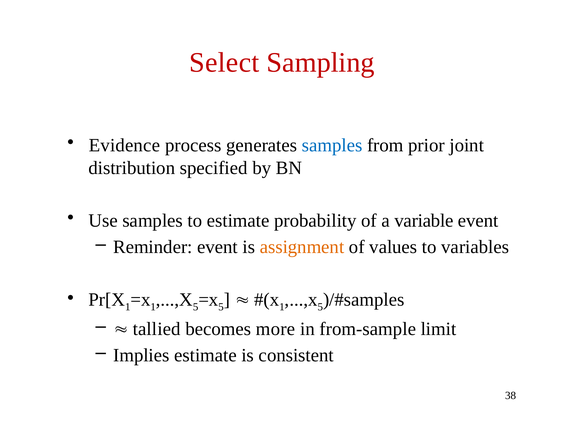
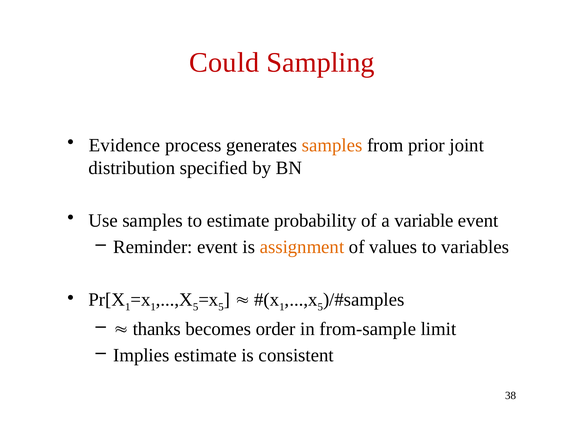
Select: Select -> Could
samples at (332, 145) colour: blue -> orange
tallied: tallied -> thanks
more: more -> order
